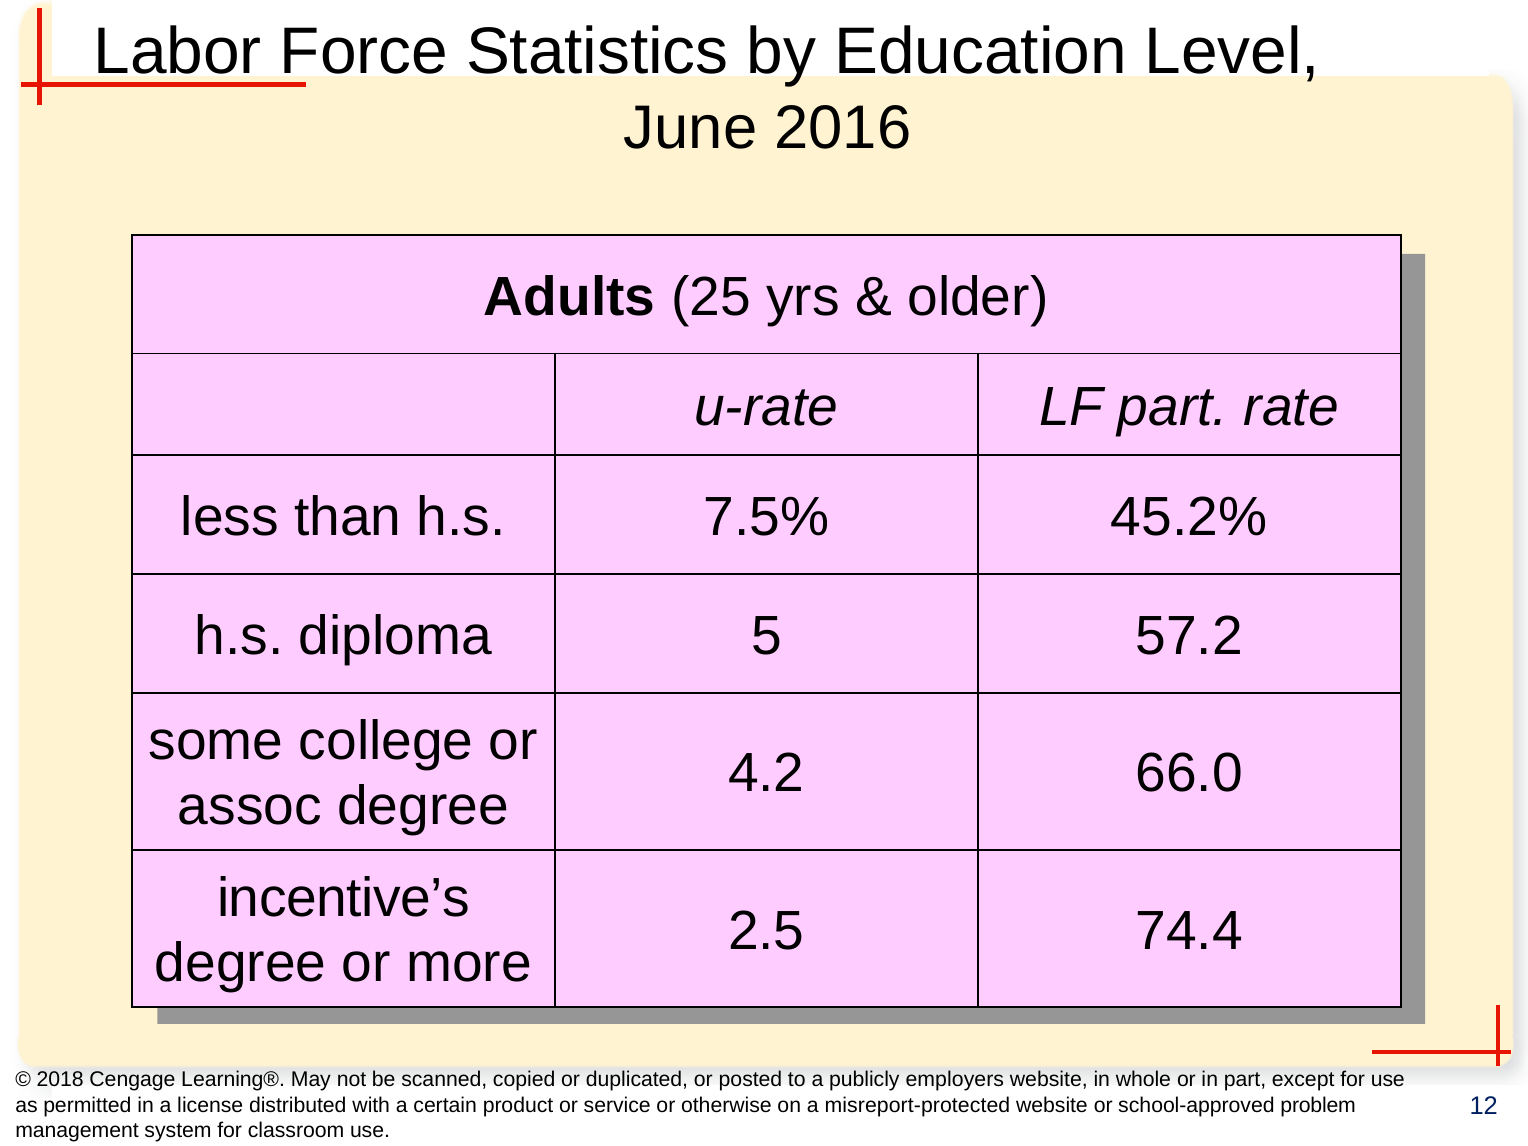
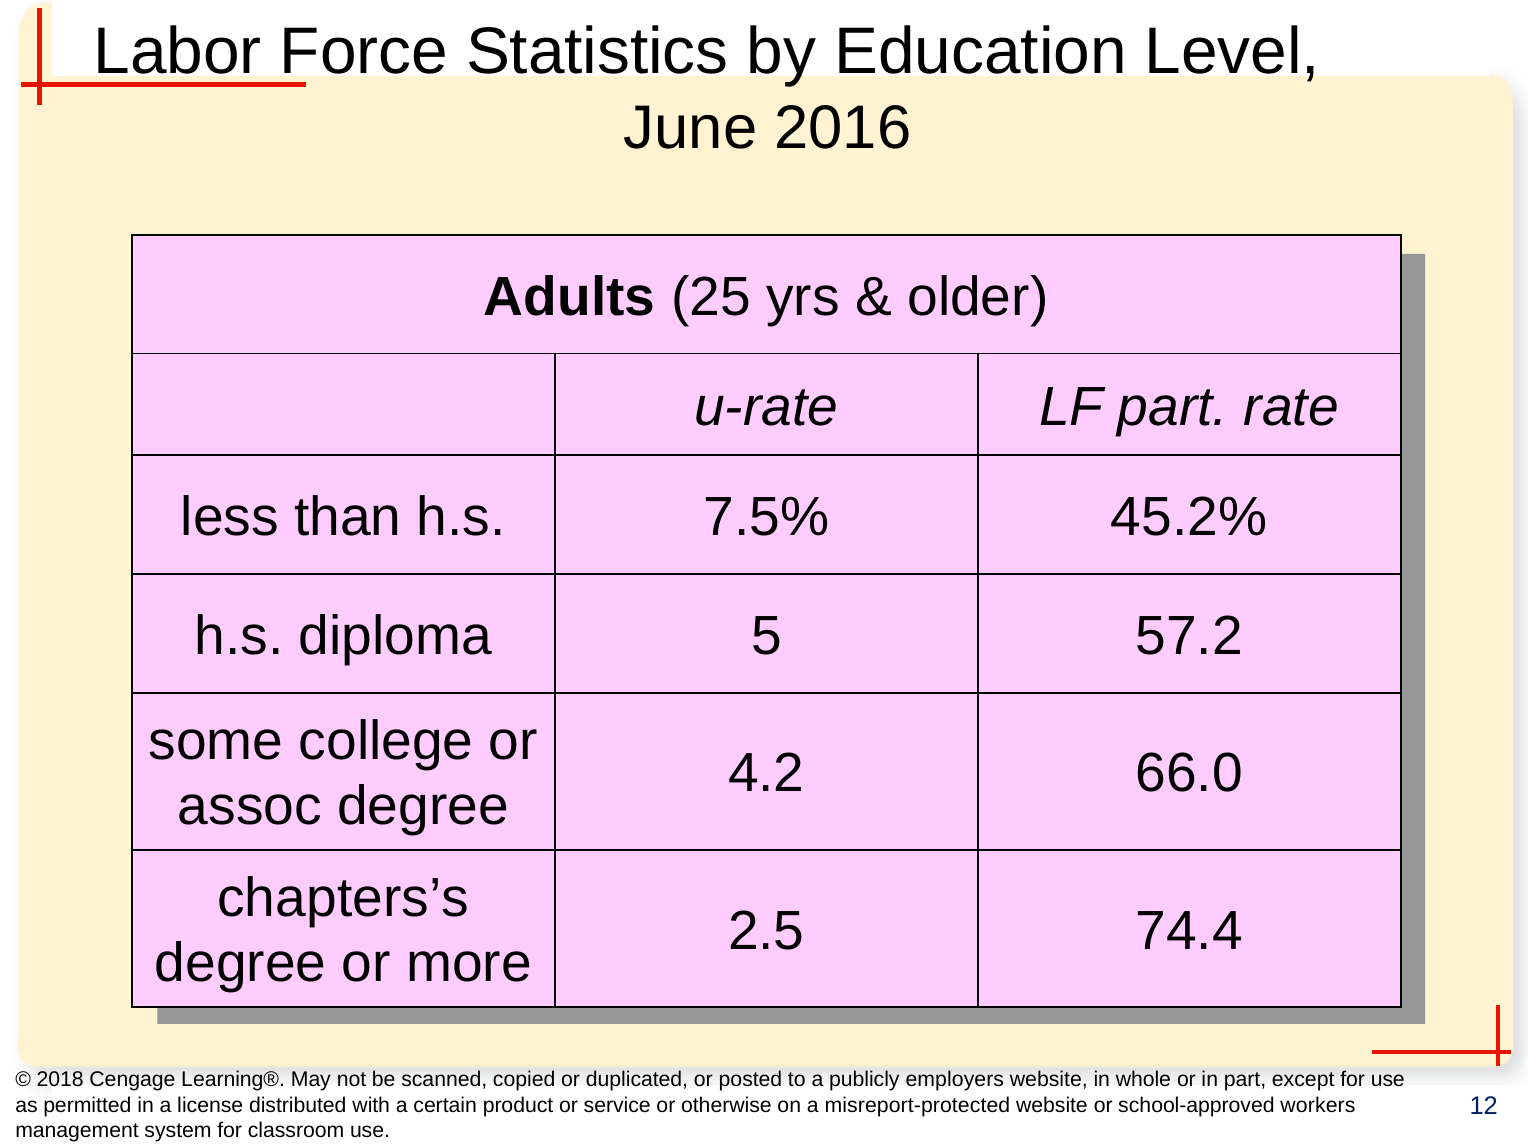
incentive’s: incentive’s -> chapters’s
problem: problem -> workers
